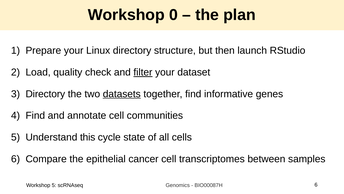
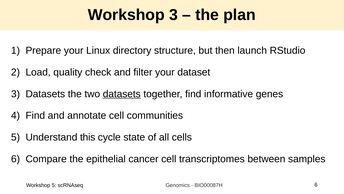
Workshop 0: 0 -> 3
filter underline: present -> none
Directory at (45, 94): Directory -> Datasets
